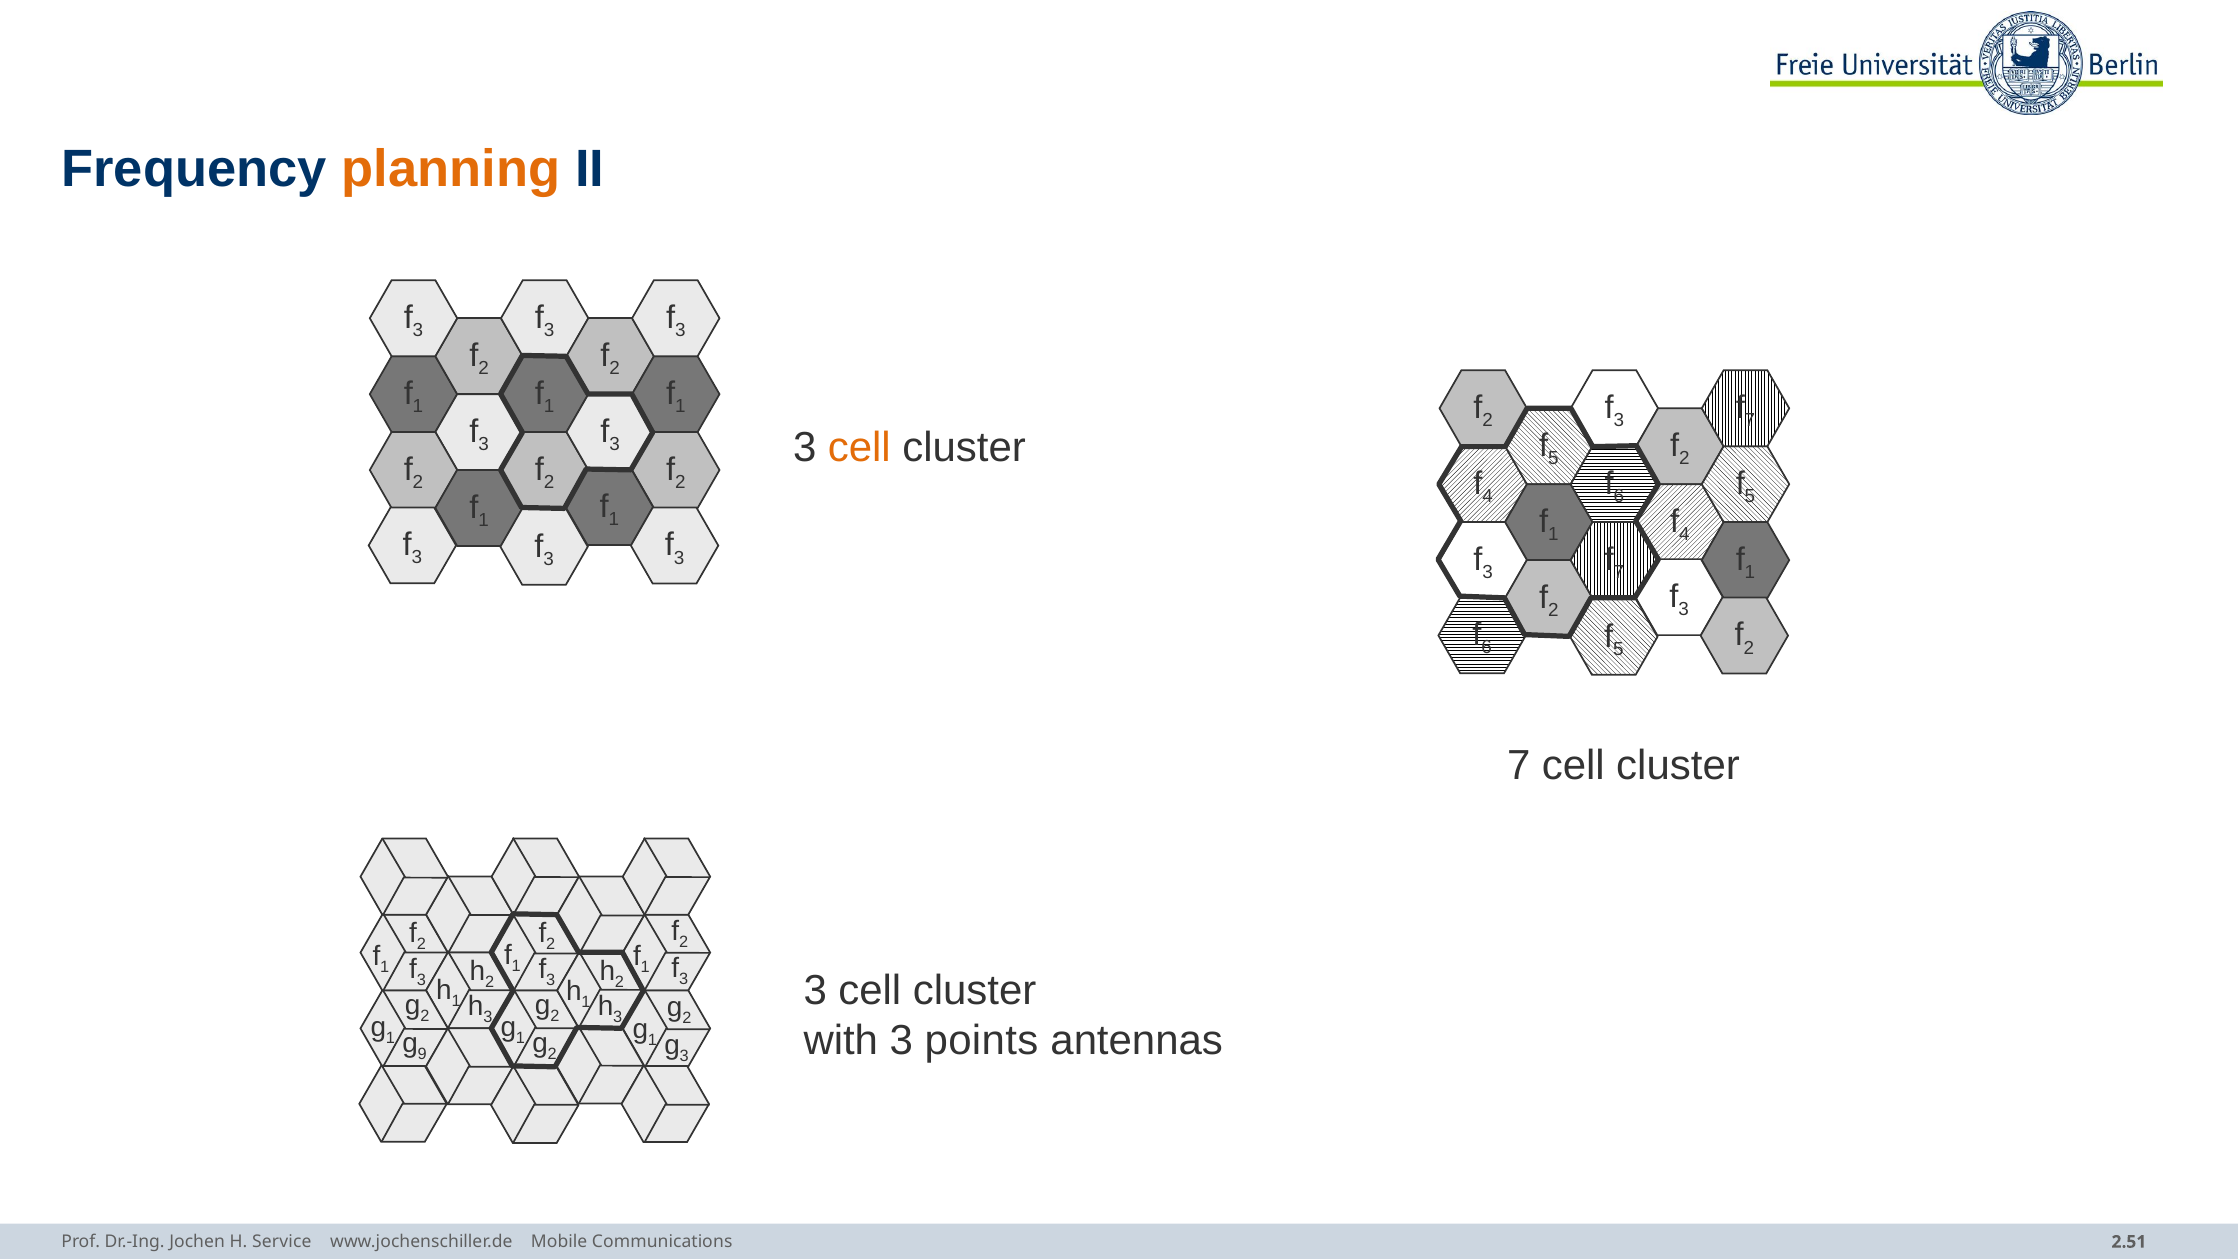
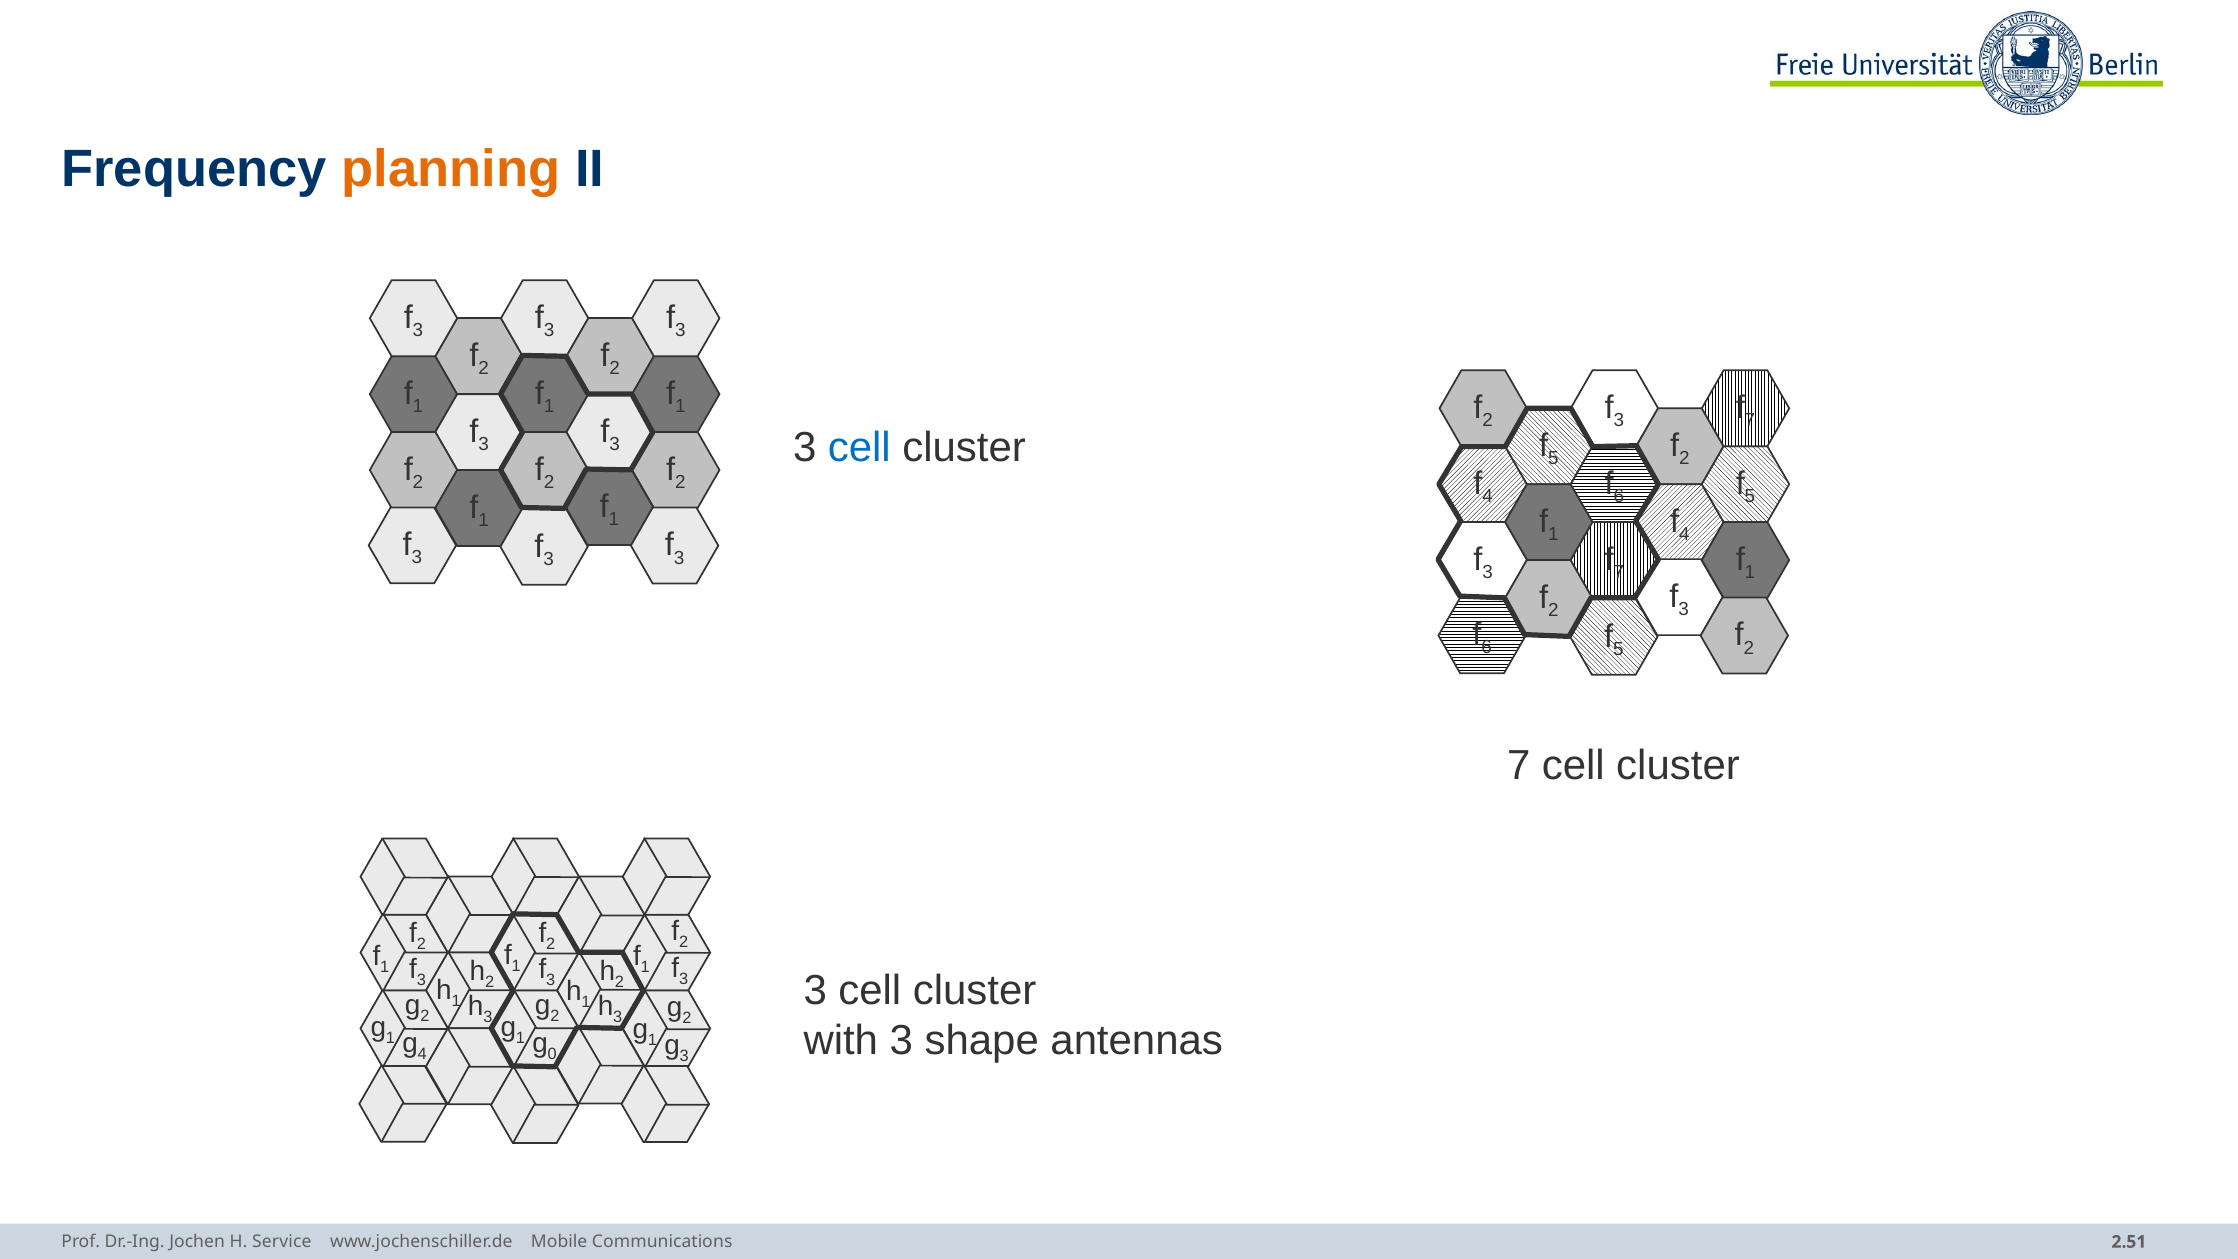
cell at (859, 448) colour: orange -> blue
points: points -> shape
9 at (422, 1054): 9 -> 4
2 at (552, 1054): 2 -> 0
